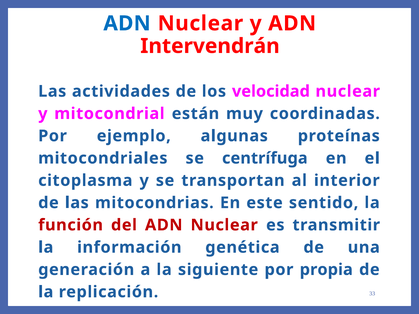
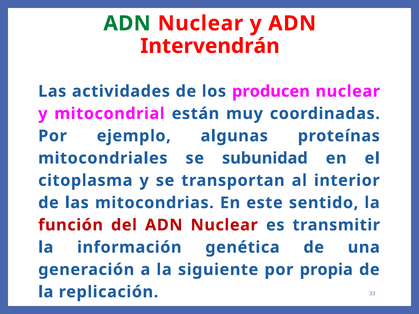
ADN at (127, 23) colour: blue -> green
velocidad: velocidad -> producen
centrífuga: centrífuga -> subunidad
